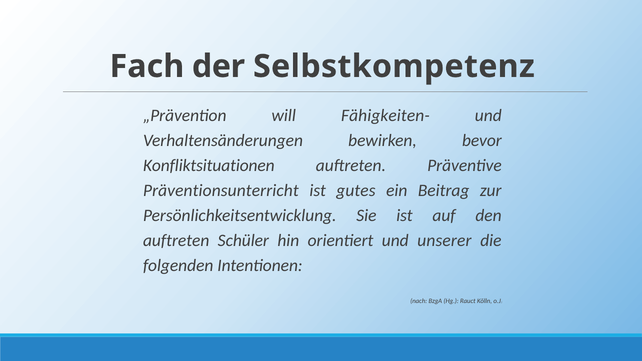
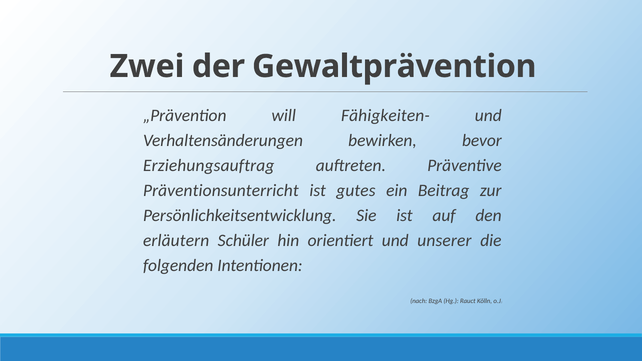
Fach: Fach -> Zwei
Selbstkompetenz: Selbstkompetenz -> Gewaltprävention
Konfliktsituationen: Konfliktsituationen -> Erziehungsauftrag
auftreten at (176, 241): auftreten -> erläutern
